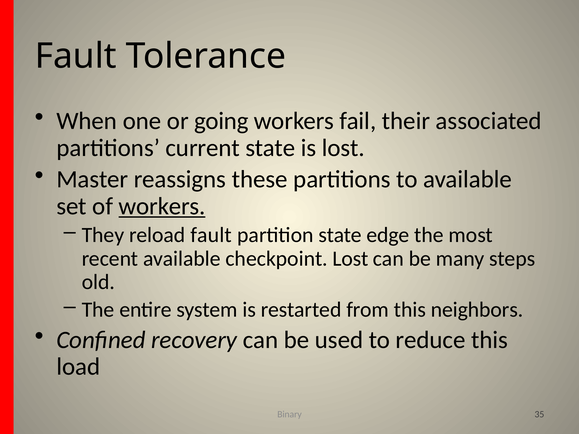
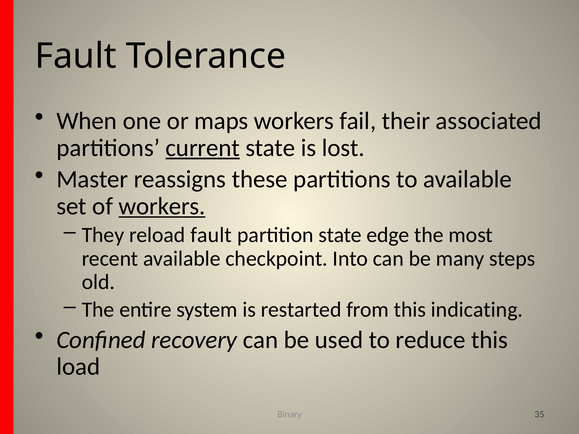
going: going -> maps
current underline: none -> present
checkpoint Lost: Lost -> Into
neighbors: neighbors -> indicating
